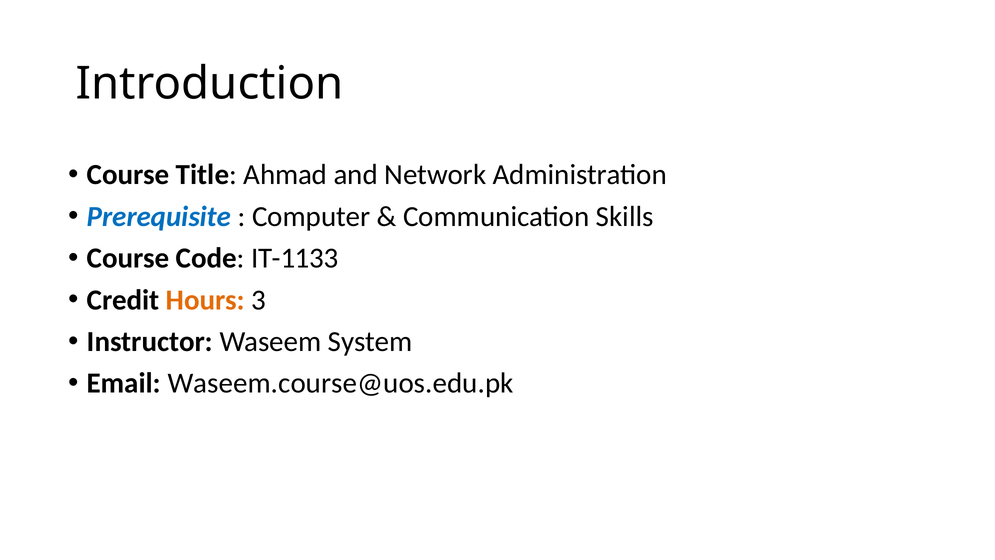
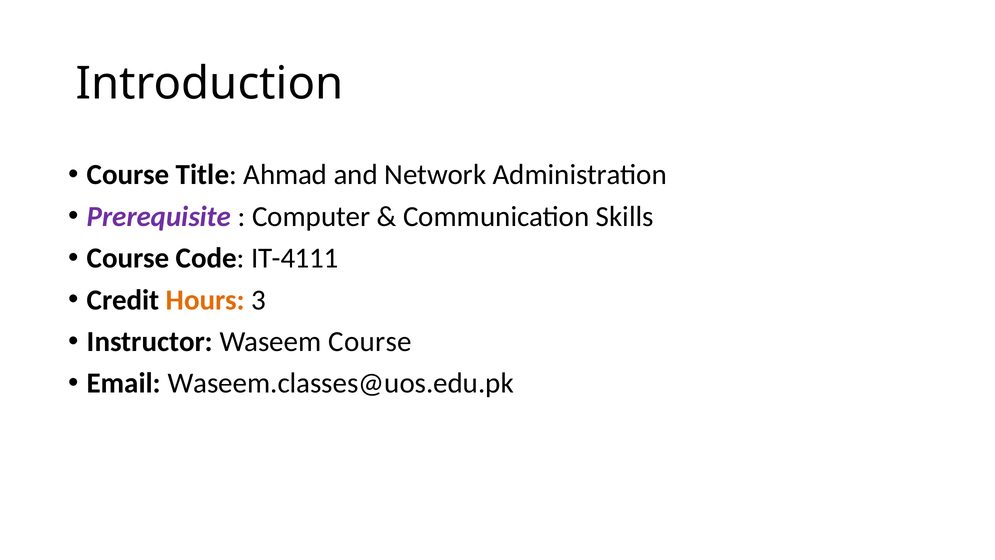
Prerequisite colour: blue -> purple
IT-1133: IT-1133 -> IT-4111
Waseem System: System -> Course
Waseem.course@uos.edu.pk: Waseem.course@uos.edu.pk -> Waseem.classes@uos.edu.pk
